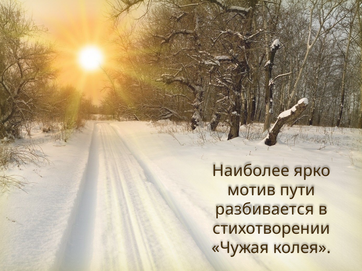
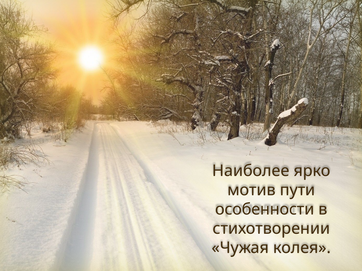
разбивается: разбивается -> особенности
